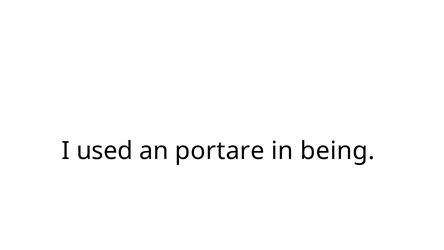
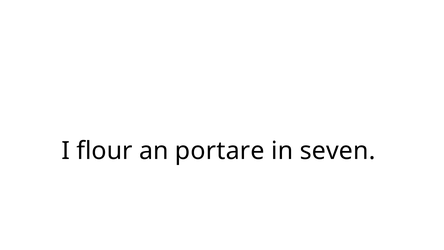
used: used -> flour
being: being -> seven
